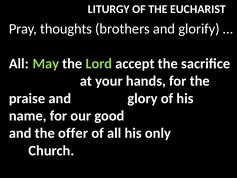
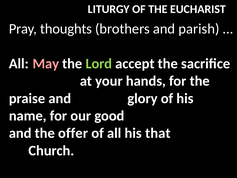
glorify: glorify -> parish
May colour: light green -> pink
only: only -> that
